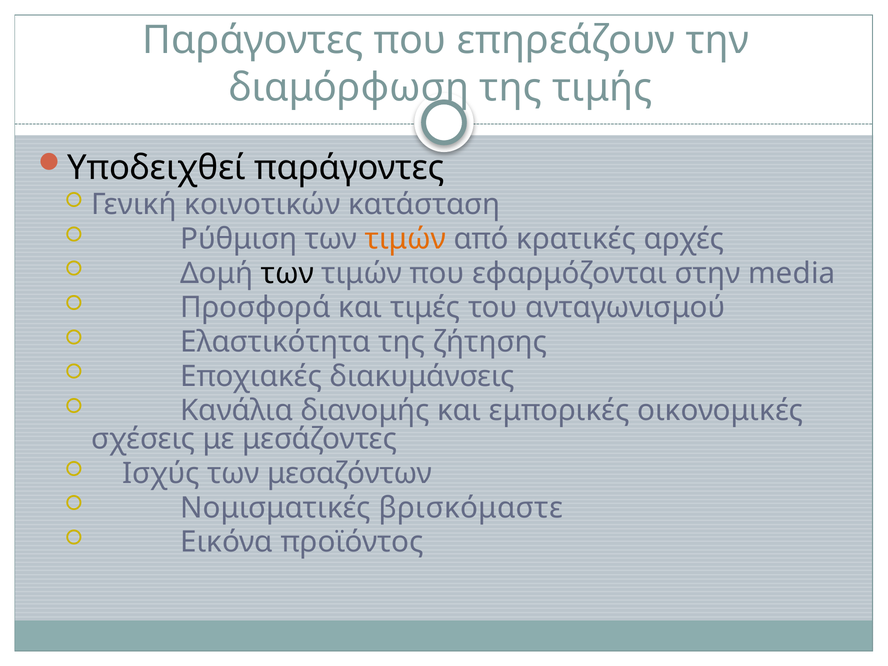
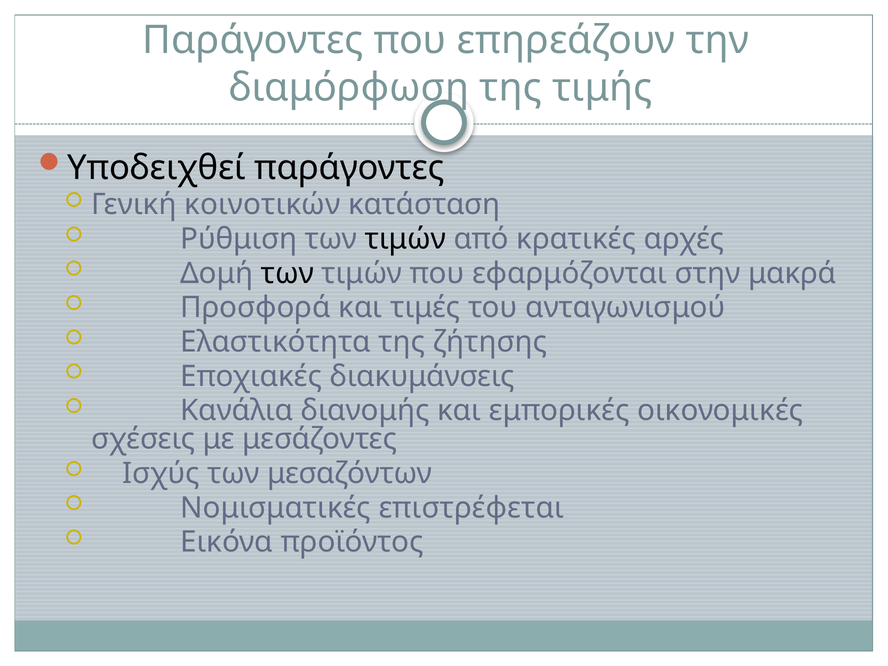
τιμών at (405, 239) colour: orange -> black
media: media -> μακρά
βρισκόμαστε: βρισκόμαστε -> επιστρέφεται
